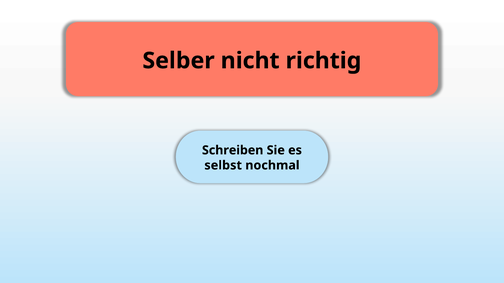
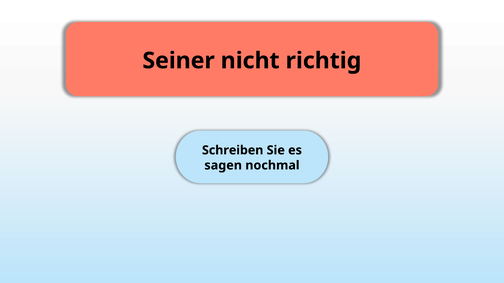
Selber: Selber -> Seiner
selbst: selbst -> sagen
